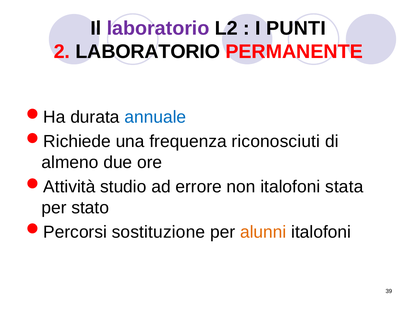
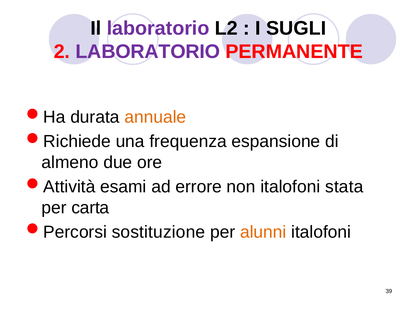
PUNTI: PUNTI -> SUGLI
LABORATORIO at (148, 52) colour: black -> purple
annuale colour: blue -> orange
riconosciuti: riconosciuti -> espansione
studio: studio -> esami
stato: stato -> carta
